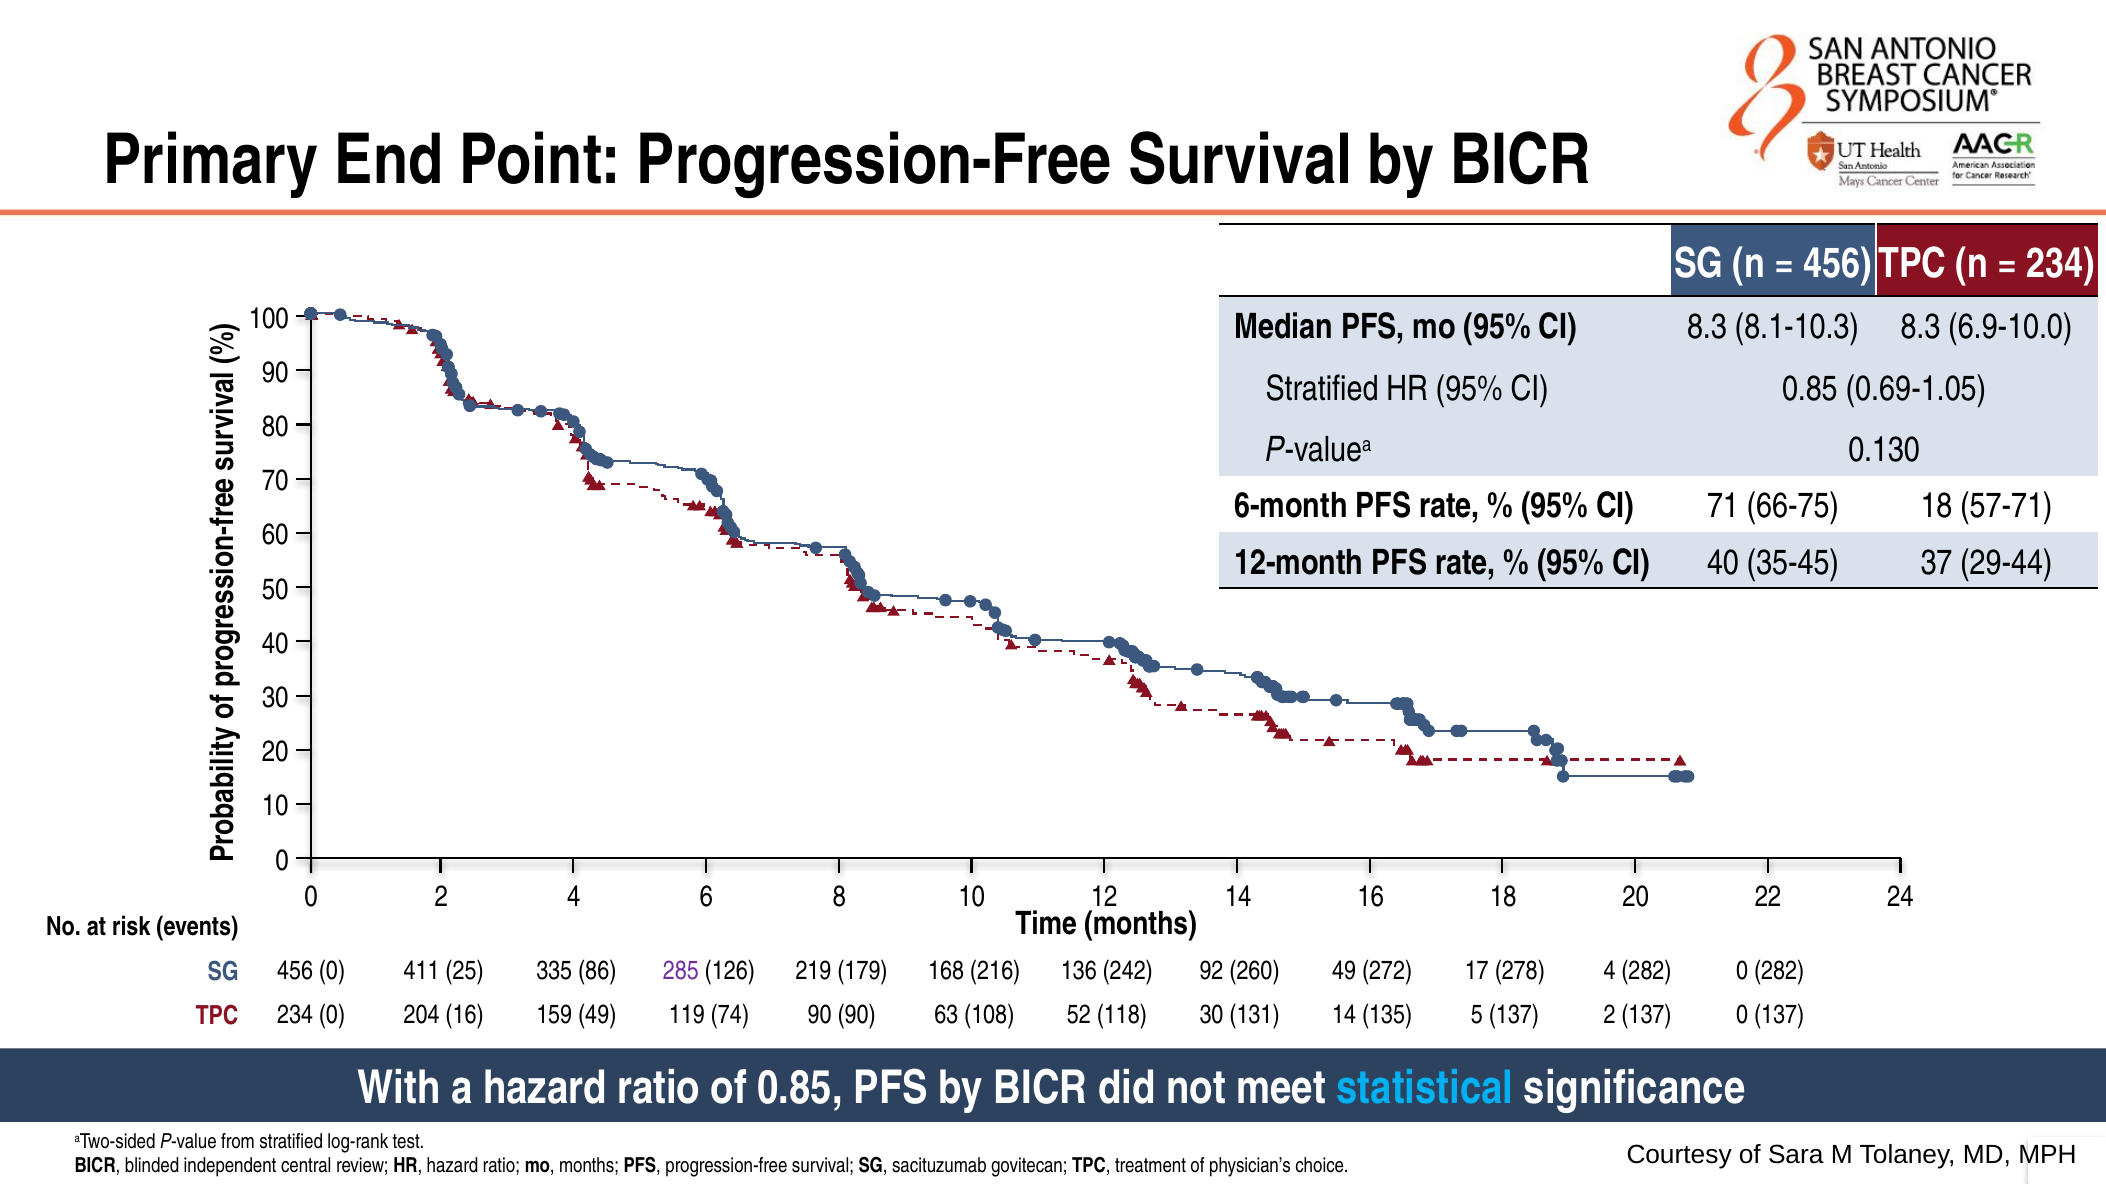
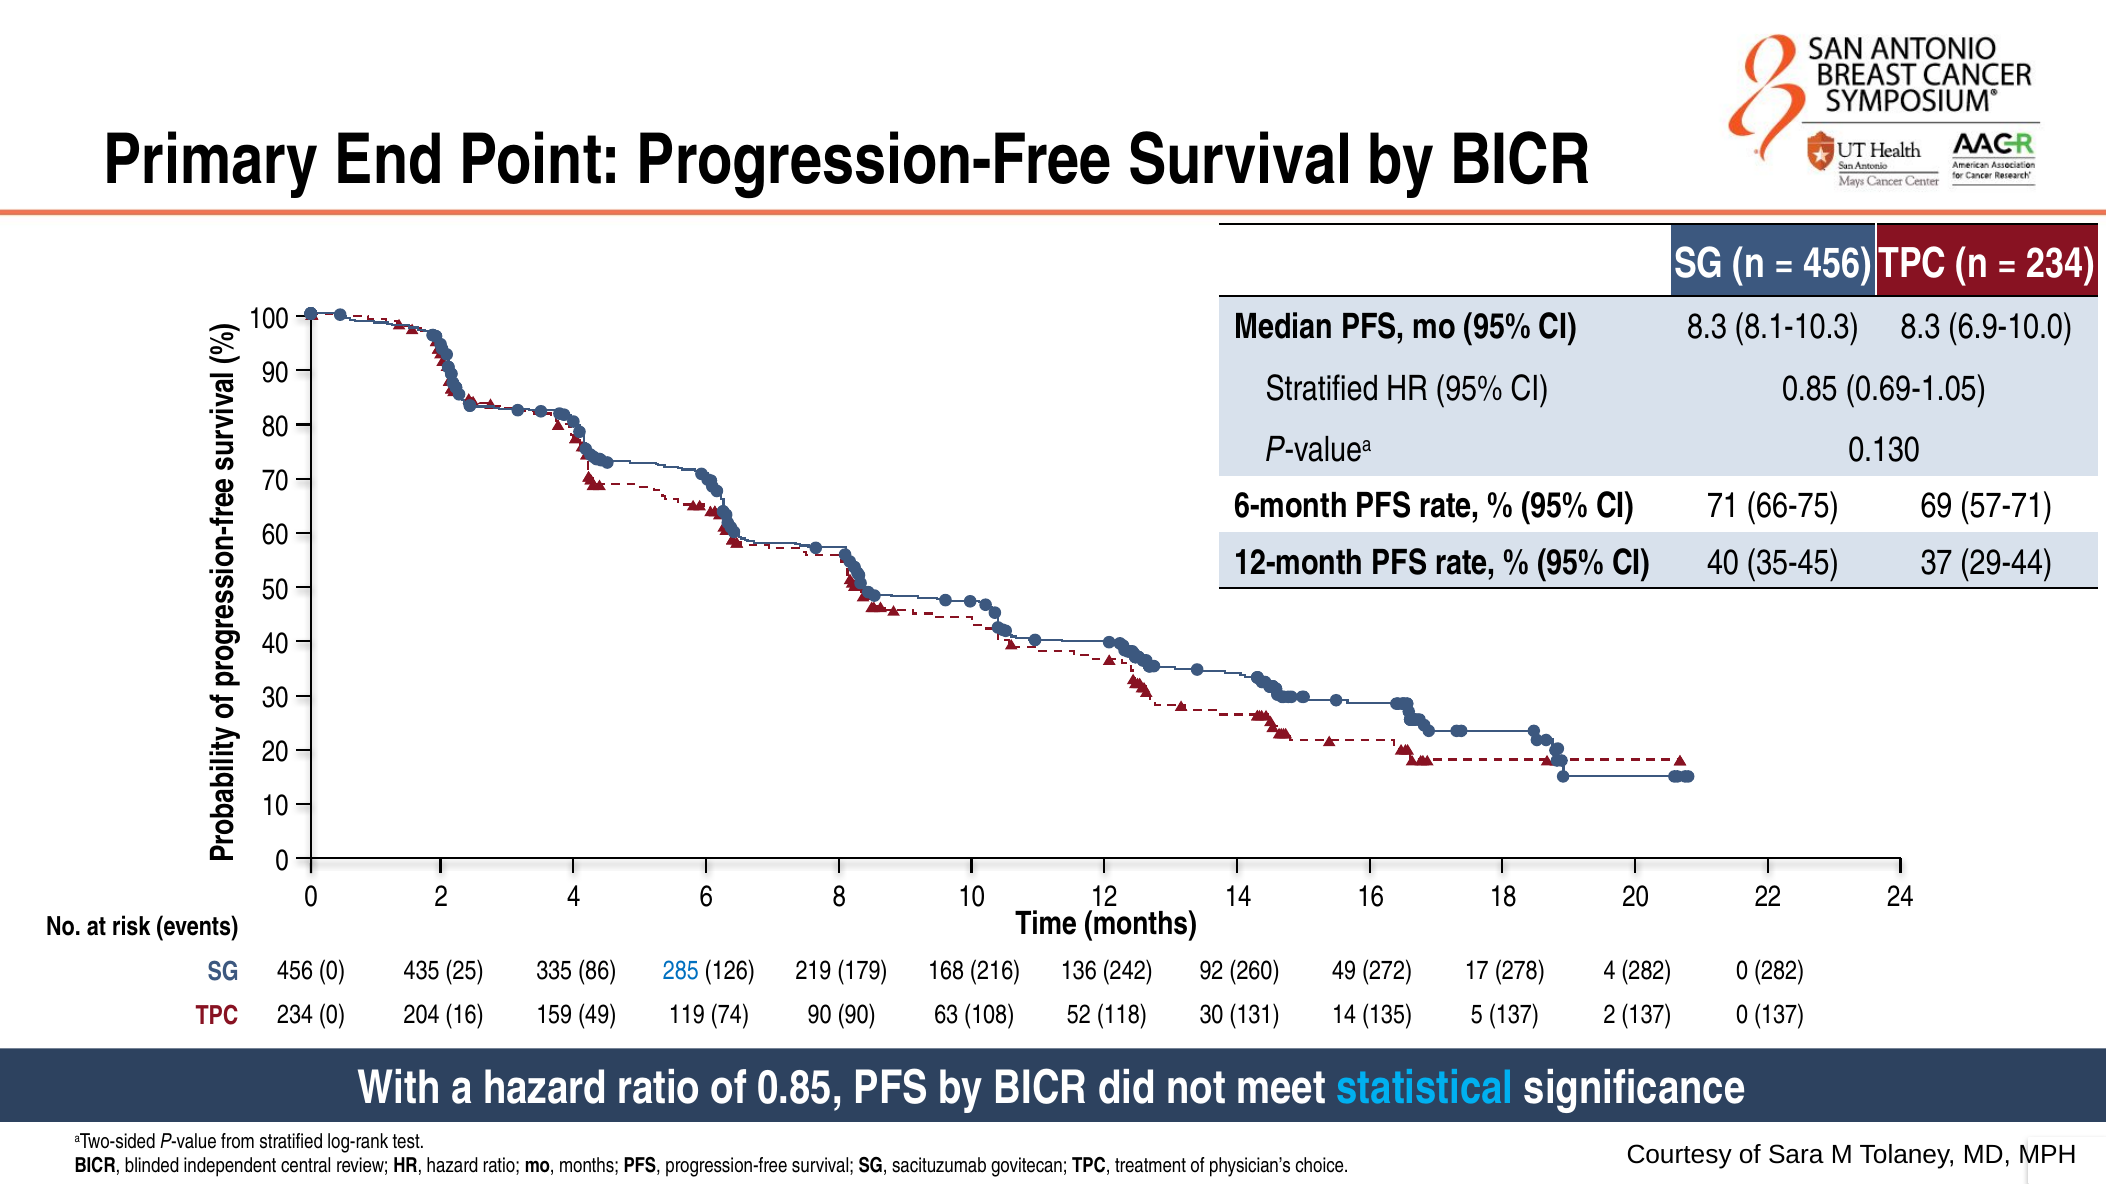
18 at (1937, 507): 18 -> 69
411: 411 -> 435
285 colour: purple -> blue
